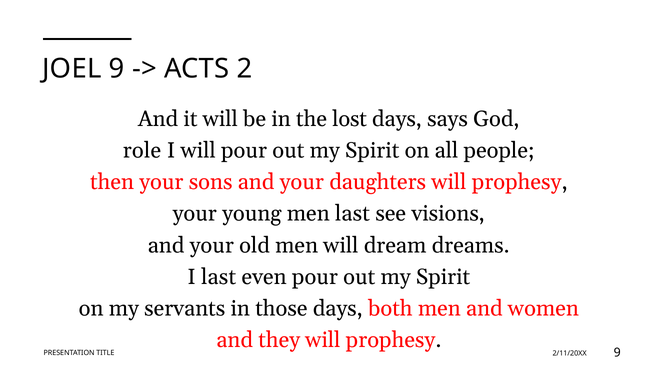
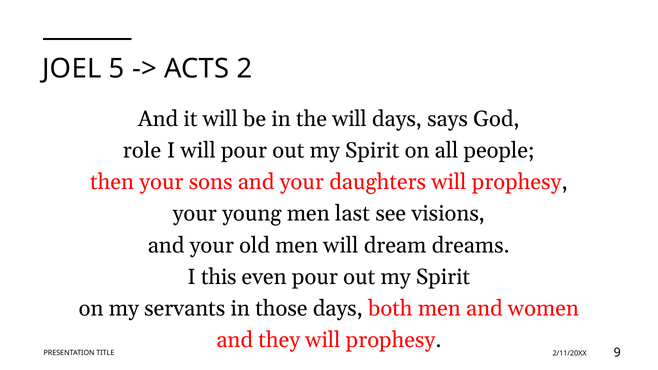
JOEL 9: 9 -> 5
the lost: lost -> will
I last: last -> this
